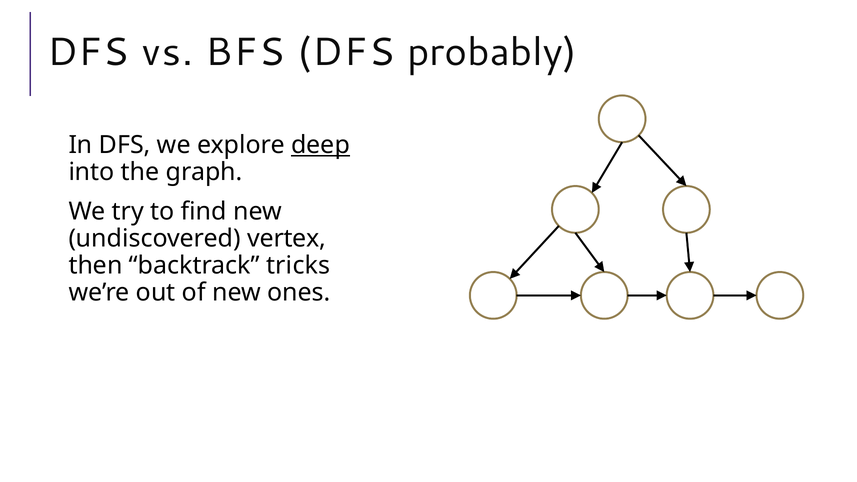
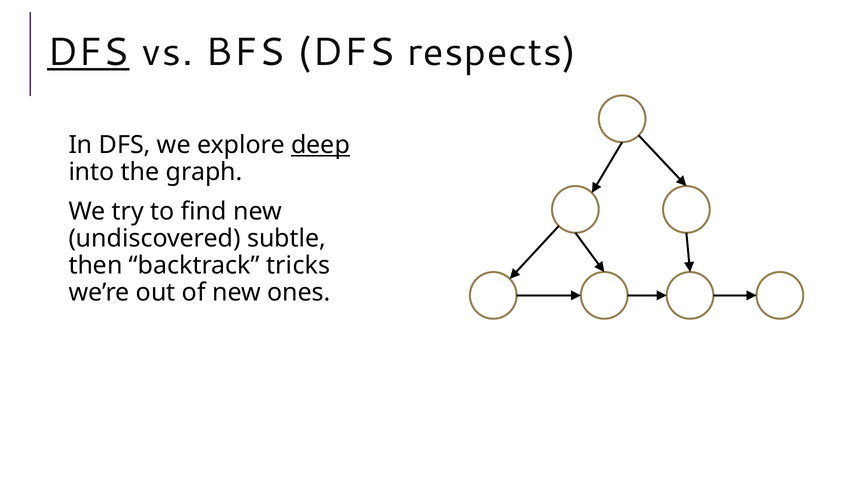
DFS at (88, 53) underline: none -> present
probably: probably -> respects
vertex: vertex -> subtle
